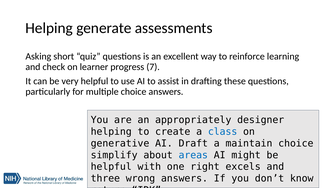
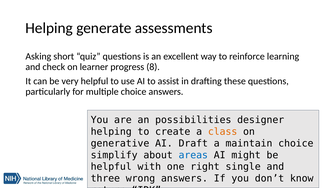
7: 7 -> 8
appropriately: appropriately -> possibilities
class colour: blue -> orange
excels: excels -> single
